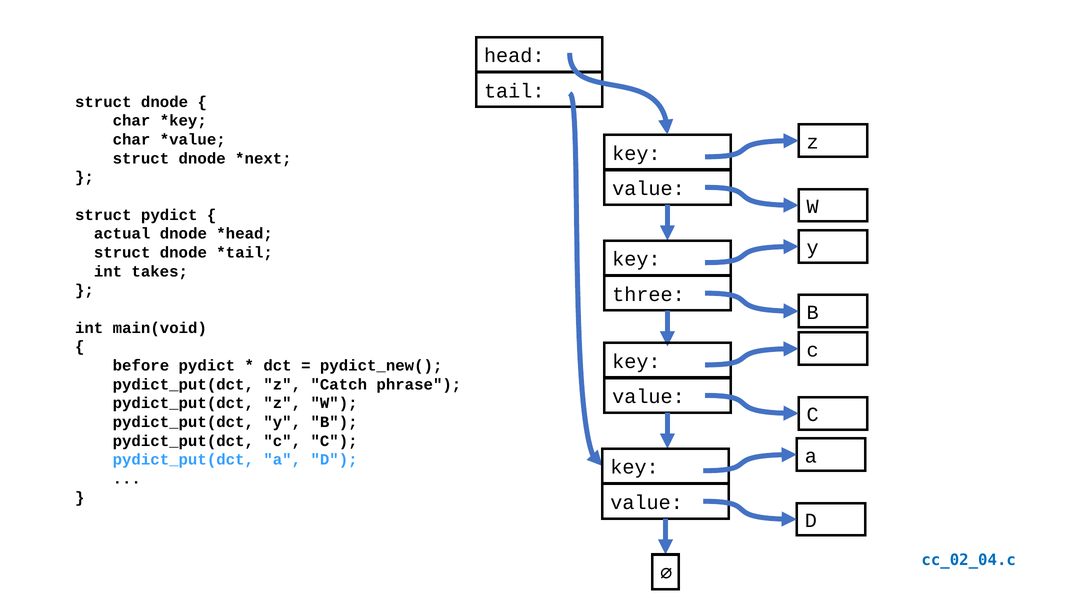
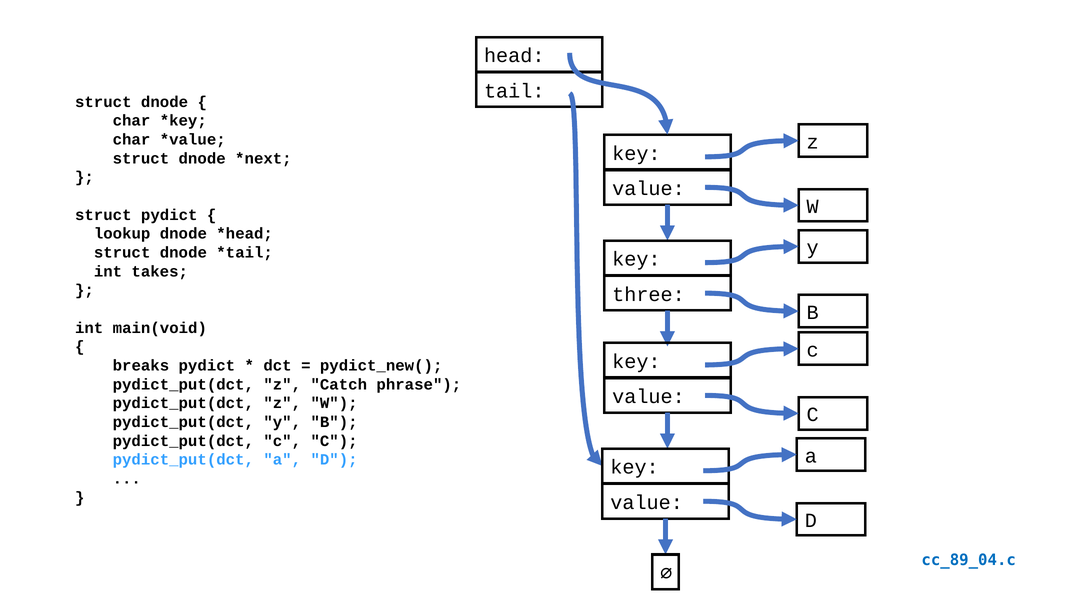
actual: actual -> lookup
before: before -> breaks
cc_02_04.c: cc_02_04.c -> cc_89_04.c
